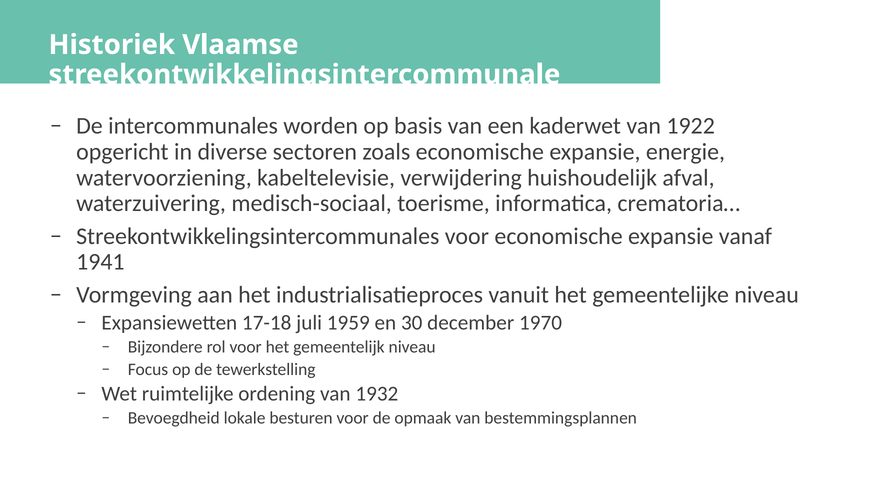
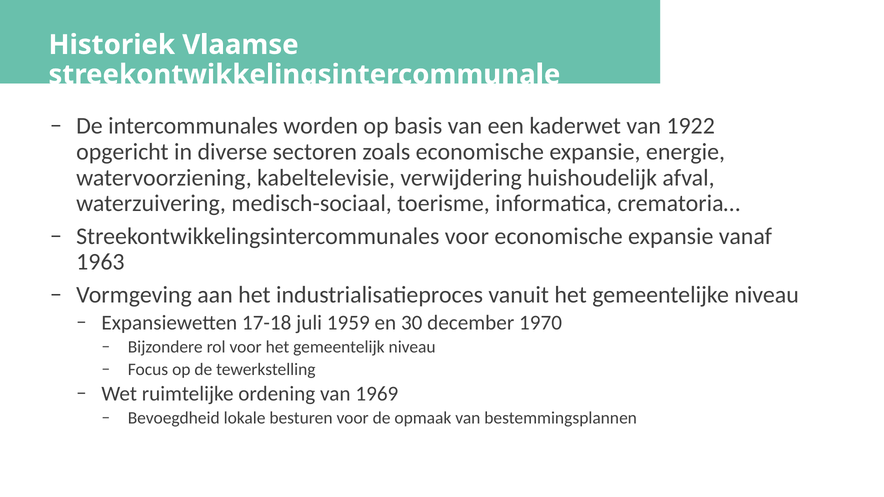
1941: 1941 -> 1963
1932: 1932 -> 1969
